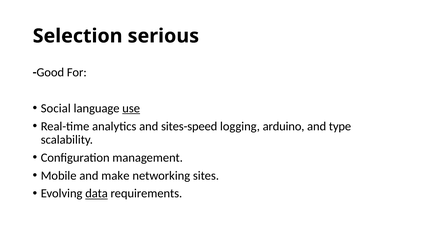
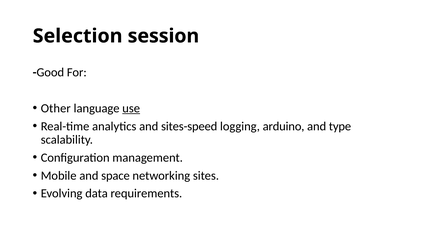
serious: serious -> session
Social: Social -> Other
make: make -> space
data underline: present -> none
